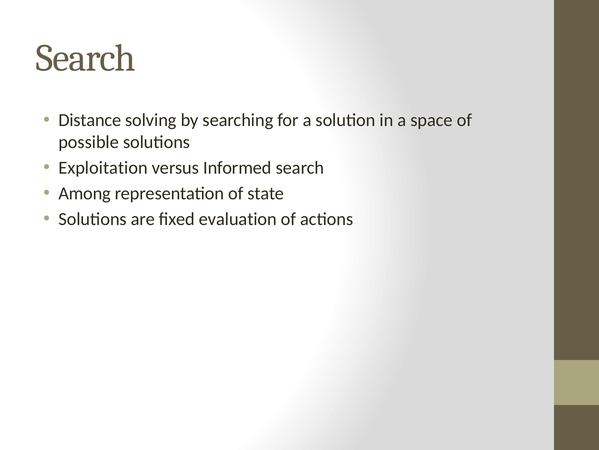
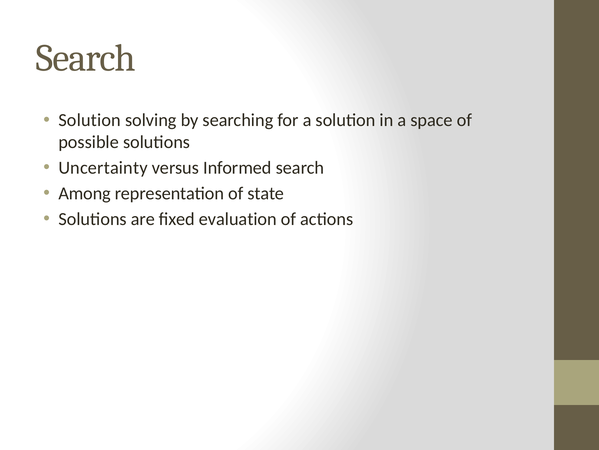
Distance at (90, 120): Distance -> Solution
Exploitation: Exploitation -> Uncertainty
